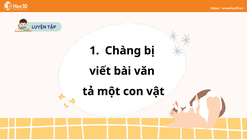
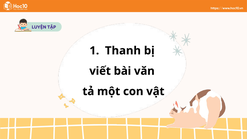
Chàng: Chàng -> Thanh
